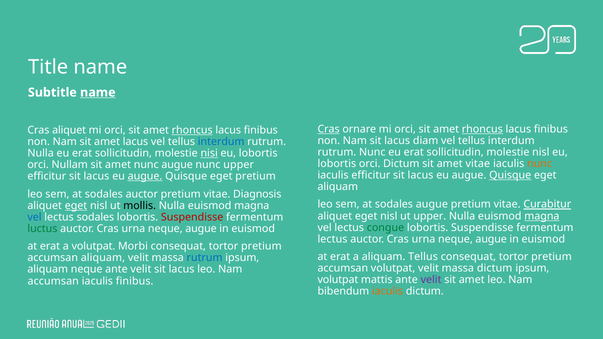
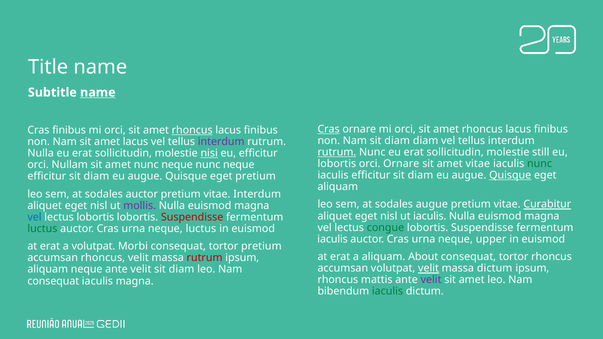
rhoncus at (482, 129) underline: present -> none
Cras aliquet: aliquet -> finibus
Nam sit lacus: lacus -> diam
interdum at (221, 142) colour: blue -> purple
rutrum at (337, 152) underline: none -> present
molestie nisl: nisl -> still
lobortis at (258, 153): lobortis -> efficitur
orci Dictum: Dictum -> Ornare
nunc at (540, 164) colour: orange -> green
amet nunc augue: augue -> neque
upper at (239, 165): upper -> neque
iaculis efficitur sit lacus: lacus -> diam
lacus at (96, 176): lacus -> diam
augue at (145, 176) underline: present -> none
vitae Diagnosis: Diagnosis -> Interdum
eget at (76, 206) underline: present -> none
mollis colour: black -> purple
ut upper: upper -> iaculis
magna at (542, 216) underline: present -> none
lectus sodales: sodales -> lobortis
augue at (201, 229): augue -> luctus
lectus at (332, 239): lectus -> iaculis
augue at (491, 239): augue -> upper
aliquam Tellus: Tellus -> About
pretium at (551, 257): pretium -> rhoncus
accumsan aliquam: aliquam -> rhoncus
rutrum at (205, 258) colour: blue -> red
velit at (429, 269) underline: none -> present
velit sit lacus: lacus -> diam
volutpat at (338, 280): volutpat -> rhoncus
accumsan at (53, 281): accumsan -> consequat
iaculis finibus: finibus -> magna
iaculis at (388, 292) colour: orange -> green
